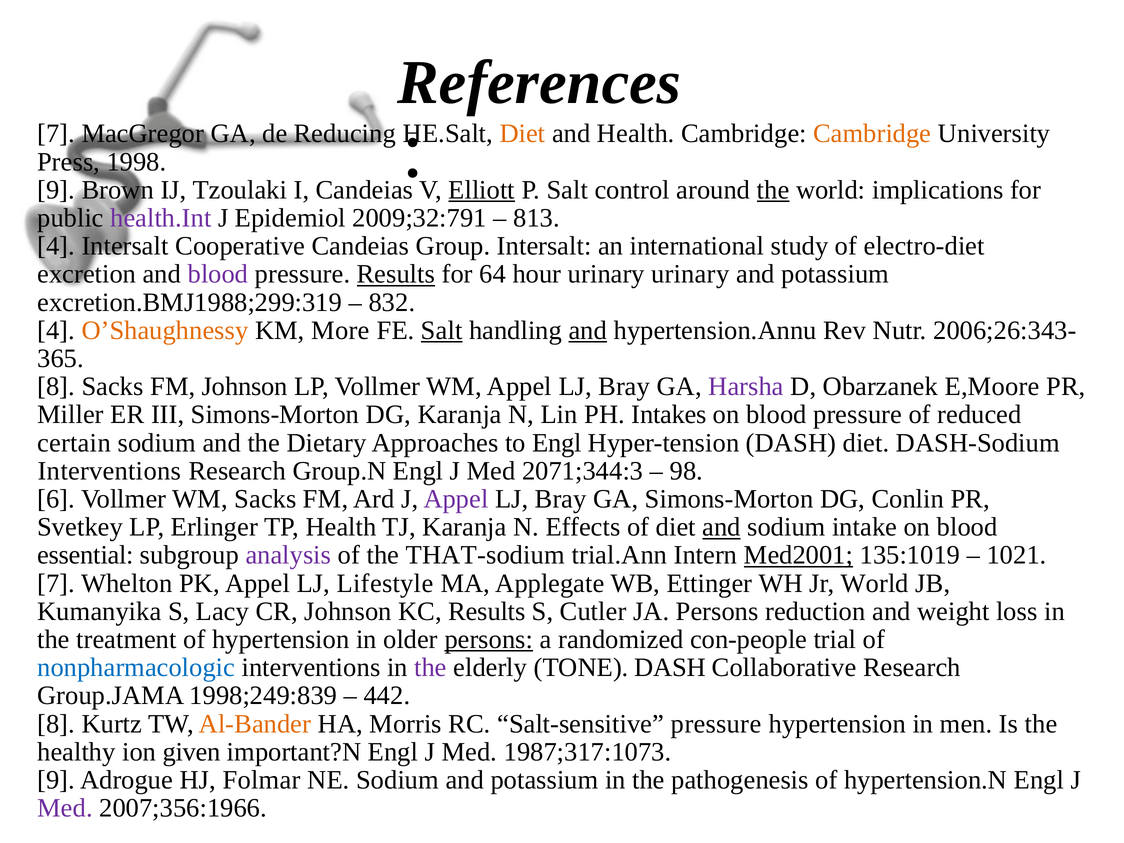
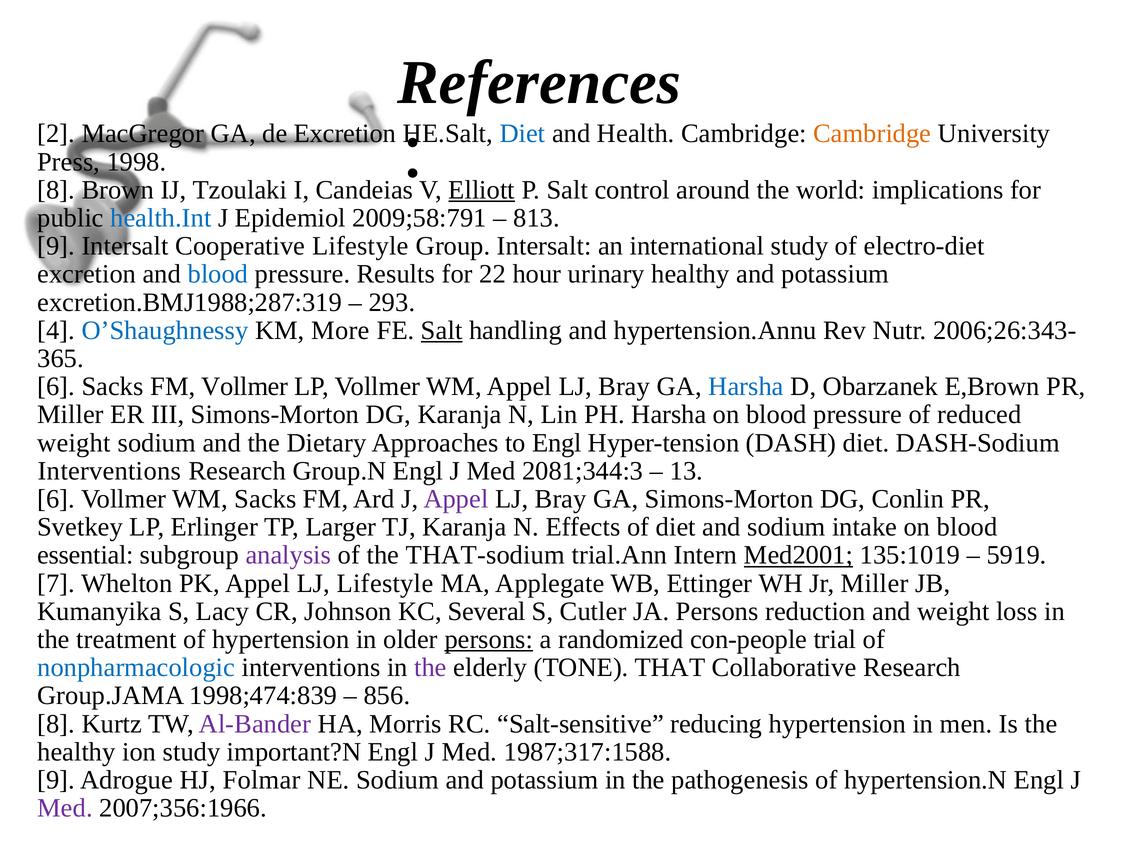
7 at (56, 134): 7 -> 2
de Reducing: Reducing -> Excretion
Diet at (522, 134) colour: orange -> blue
9 at (56, 190): 9 -> 8
the at (773, 190) underline: present -> none
health.Int colour: purple -> blue
2009;32:791: 2009;32:791 -> 2009;58:791
4 at (56, 246): 4 -> 9
Cooperative Candeias: Candeias -> Lifestyle
blood at (218, 274) colour: purple -> blue
Results at (396, 274) underline: present -> none
64: 64 -> 22
urinary urinary: urinary -> healthy
excretion.BMJ1988;299:319: excretion.BMJ1988;299:319 -> excretion.BMJ1988;287:319
832: 832 -> 293
O’Shaughnessy colour: orange -> blue
and at (588, 330) underline: present -> none
8 at (56, 387): 8 -> 6
FM Johnson: Johnson -> Vollmer
Harsha at (746, 387) colour: purple -> blue
E,Moore: E,Moore -> E,Brown
PH Intakes: Intakes -> Harsha
certain at (74, 443): certain -> weight
2071;344:3: 2071;344:3 -> 2081;344:3
98: 98 -> 13
TP Health: Health -> Larger
and at (721, 527) underline: present -> none
1021: 1021 -> 5919
Jr World: World -> Miller
KC Results: Results -> Several
TONE DASH: DASH -> THAT
1998;249:839: 1998;249:839 -> 1998;474:839
442: 442 -> 856
Al-Bander colour: orange -> purple
Salt-sensitive pressure: pressure -> reducing
ion given: given -> study
1987;317:1073: 1987;317:1073 -> 1987;317:1588
